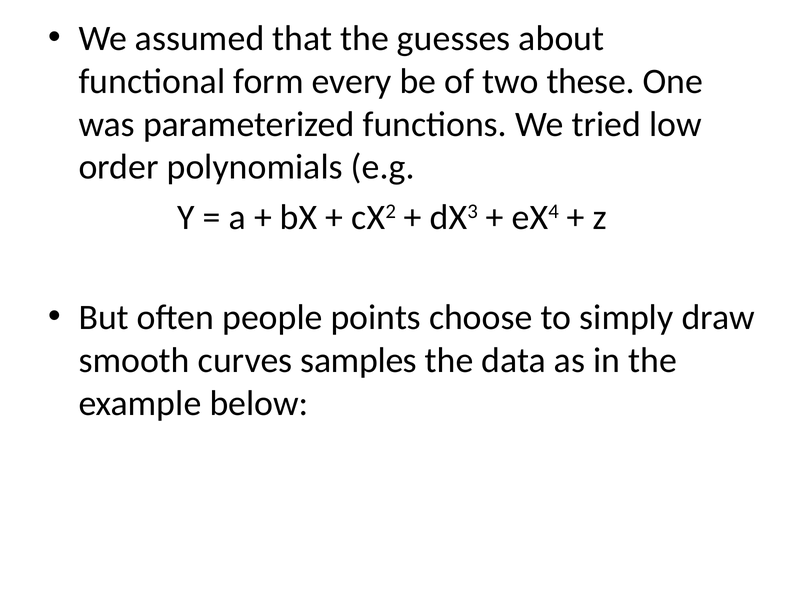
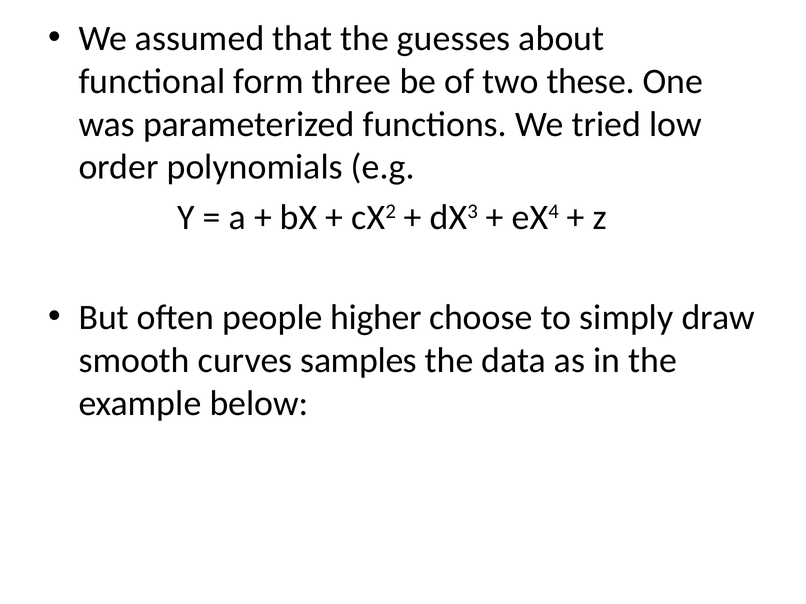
every: every -> three
points: points -> higher
